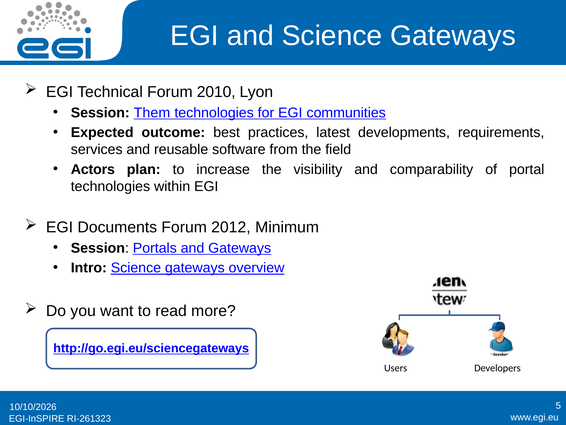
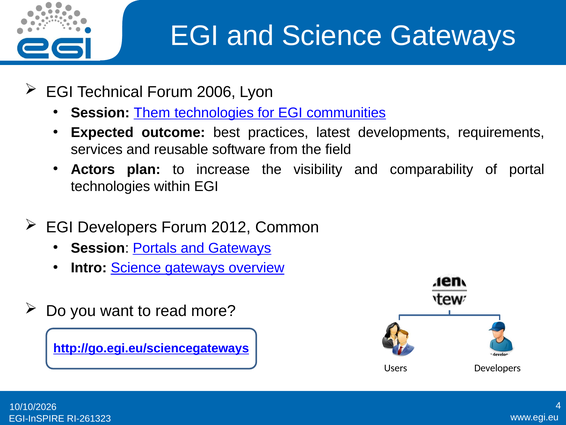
2010: 2010 -> 2006
EGI Documents: Documents -> Developers
Minimum: Minimum -> Common
5: 5 -> 4
